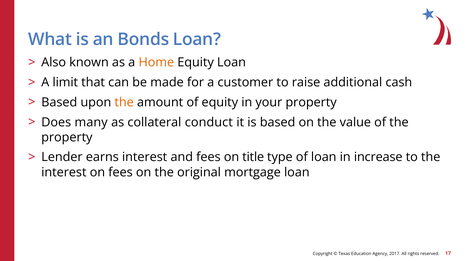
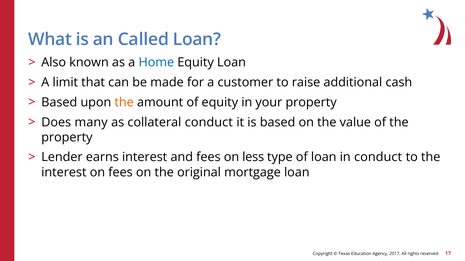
Bonds: Bonds -> Called
Home colour: orange -> blue
title: title -> less
in increase: increase -> conduct
